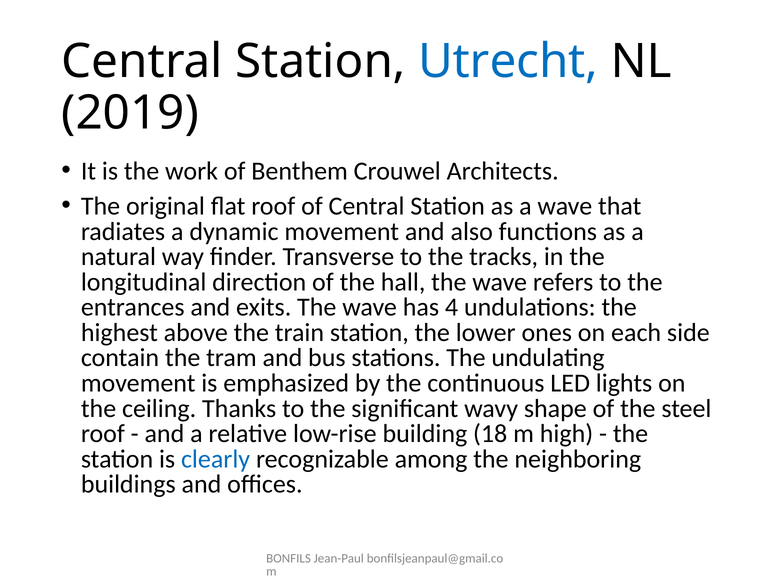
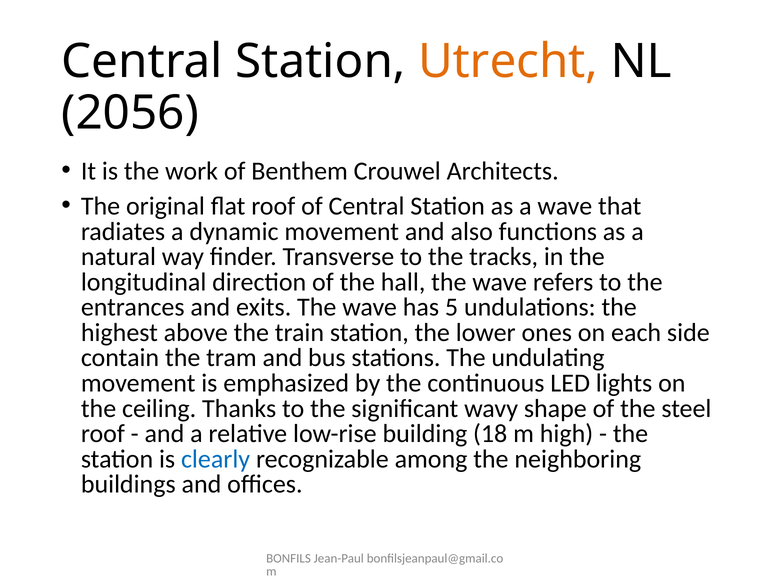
Utrecht colour: blue -> orange
2019: 2019 -> 2056
4: 4 -> 5
